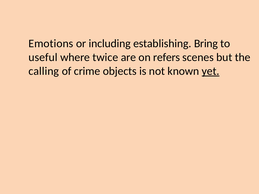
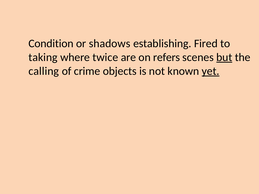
Emotions: Emotions -> Condition
including: including -> shadows
Bring: Bring -> Fired
useful: useful -> taking
but underline: none -> present
